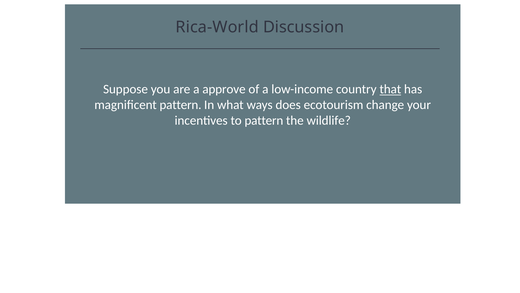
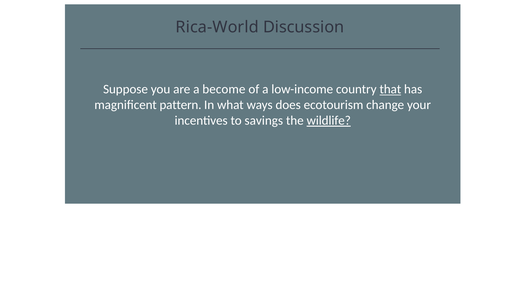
approve: approve -> become
to pattern: pattern -> savings
wildlife underline: none -> present
